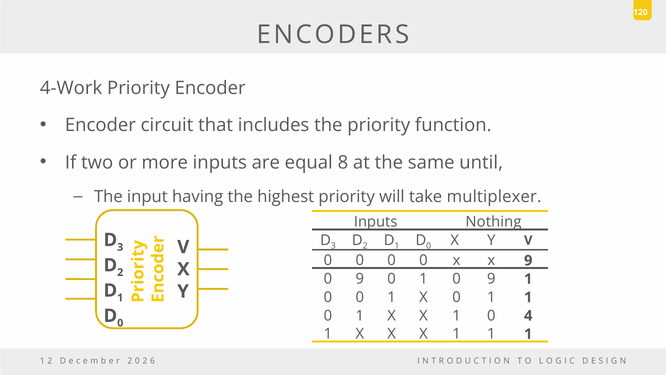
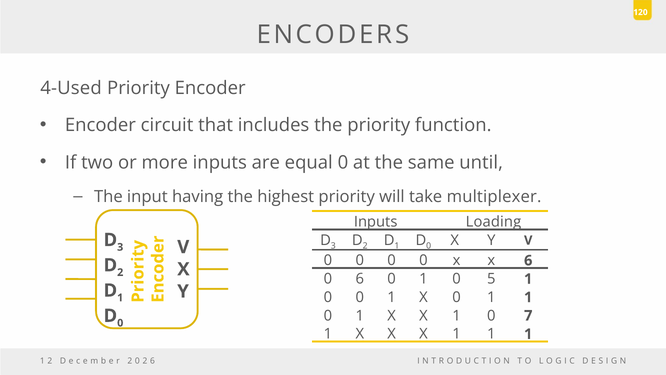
4-Work: 4-Work -> 4-Used
equal 8: 8 -> 0
Nothing: Nothing -> Loading
x 9: 9 -> 6
9 at (360, 279): 9 -> 6
1 0 9: 9 -> 5
4: 4 -> 7
